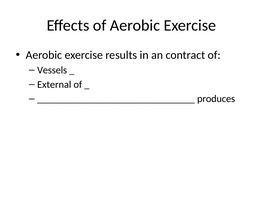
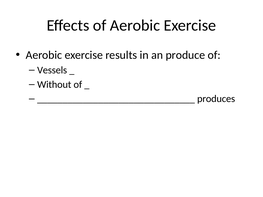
contract: contract -> produce
External: External -> Without
